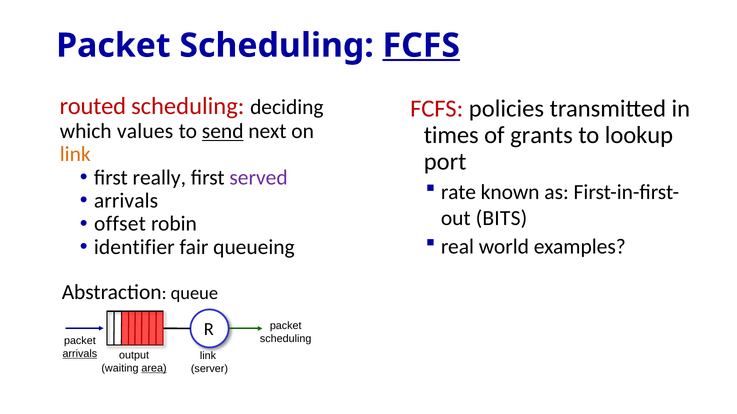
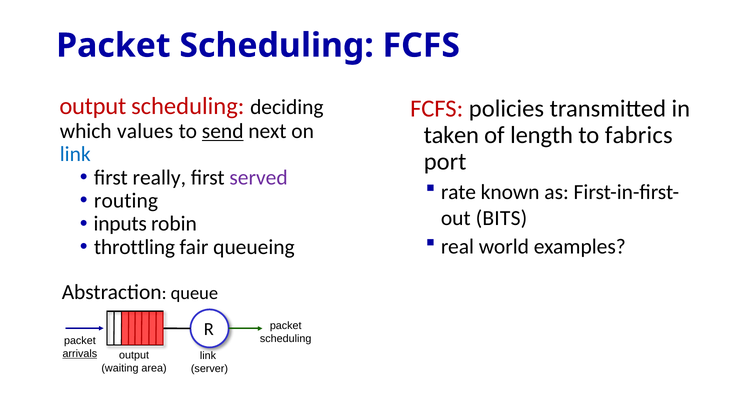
FCFS at (421, 46) underline: present -> none
routed at (93, 107): routed -> output
times: times -> taken
grants: grants -> length
lookup: lookup -> fabrics
link at (75, 155) colour: orange -> blue
arrivals at (126, 201): arrivals -> routing
offset: offset -> inputs
identifier: identifier -> throttling
area underline: present -> none
